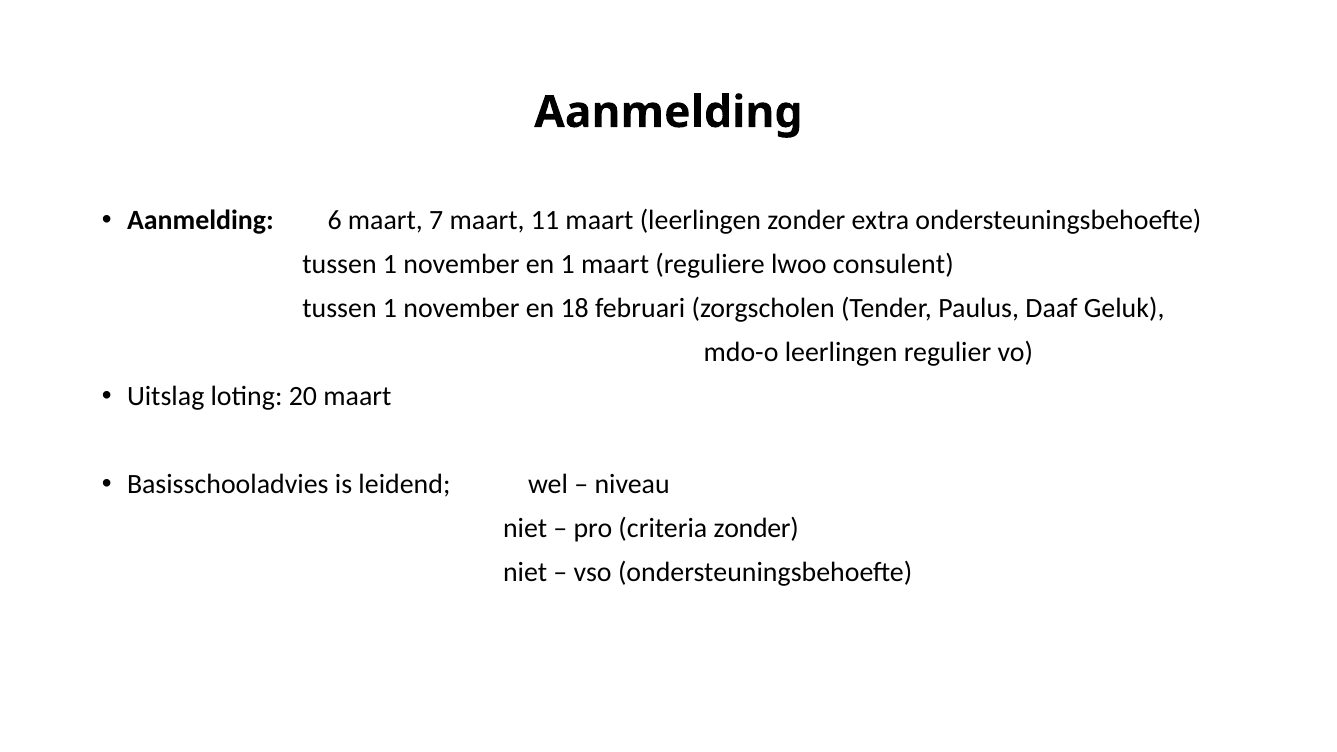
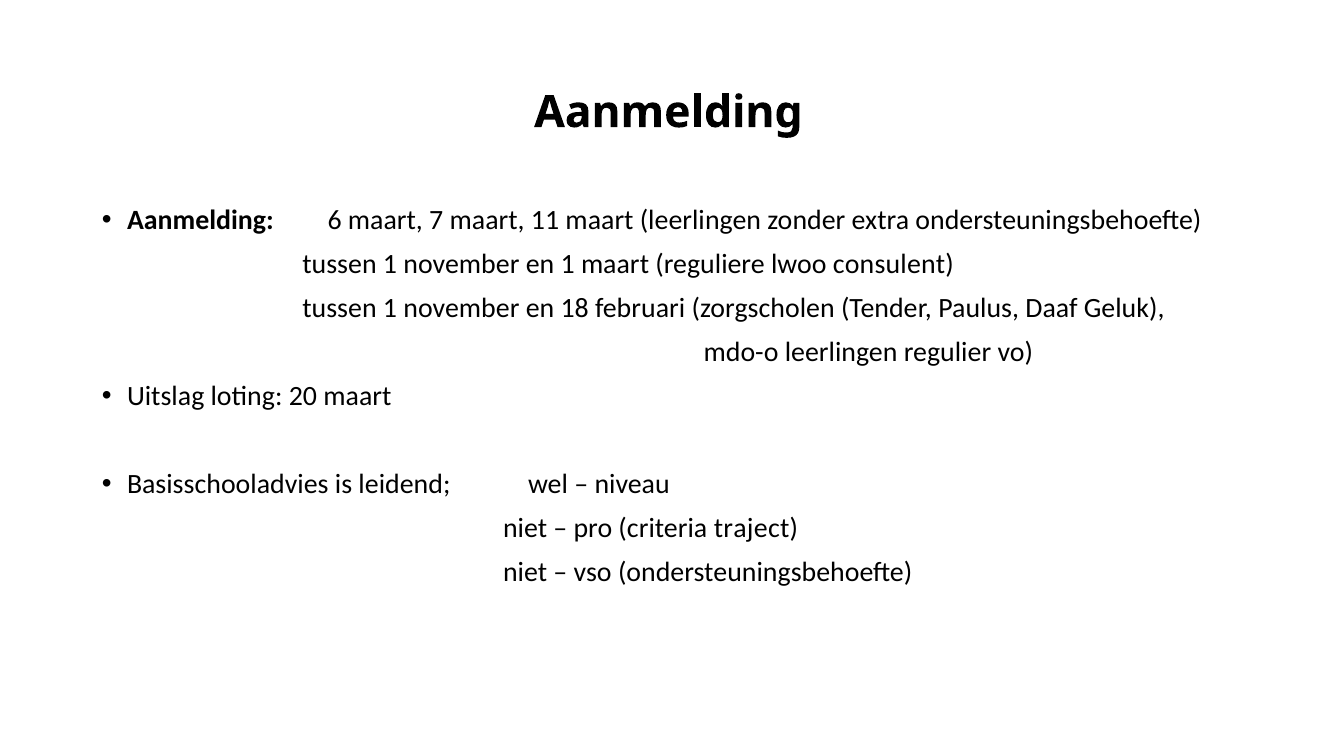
criteria zonder: zonder -> traject
